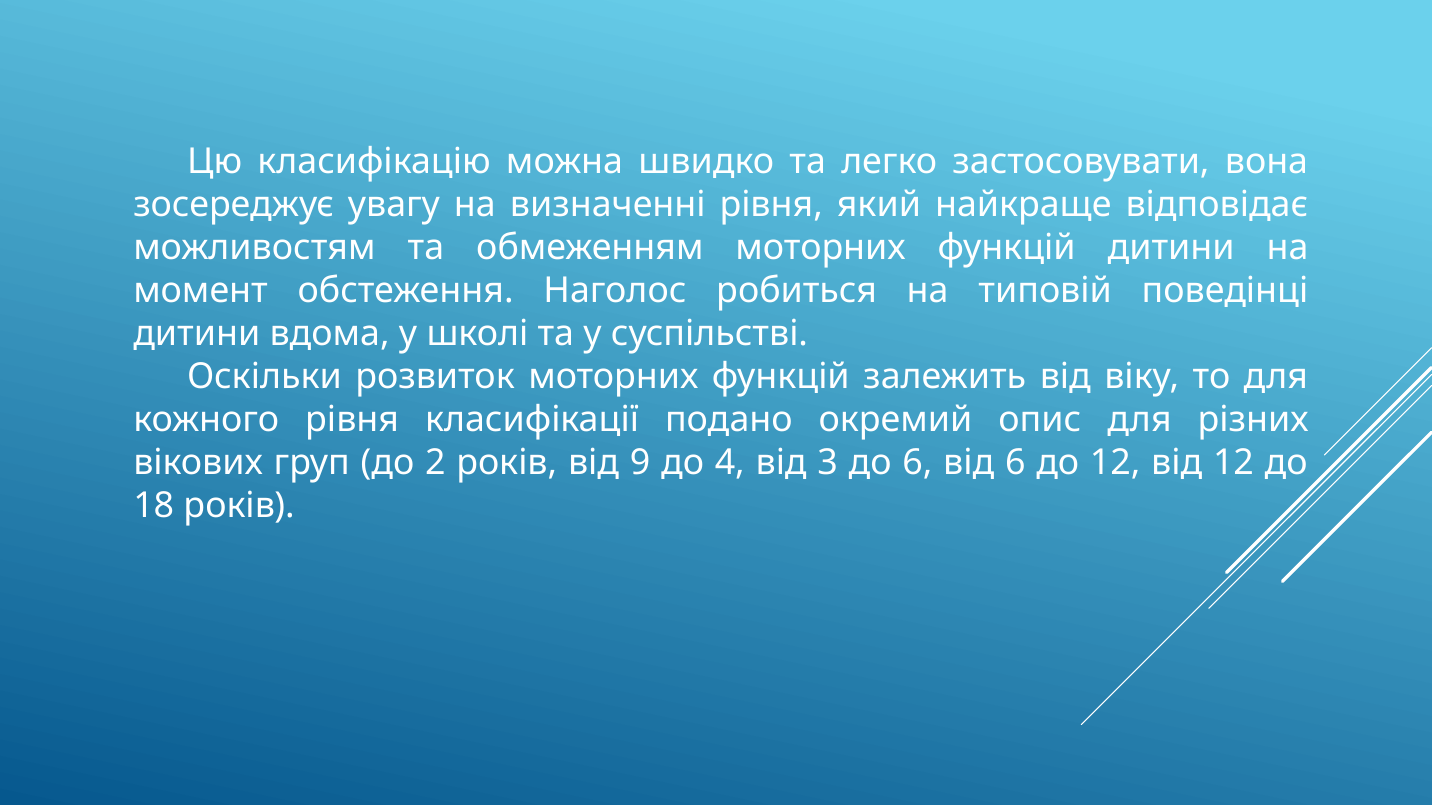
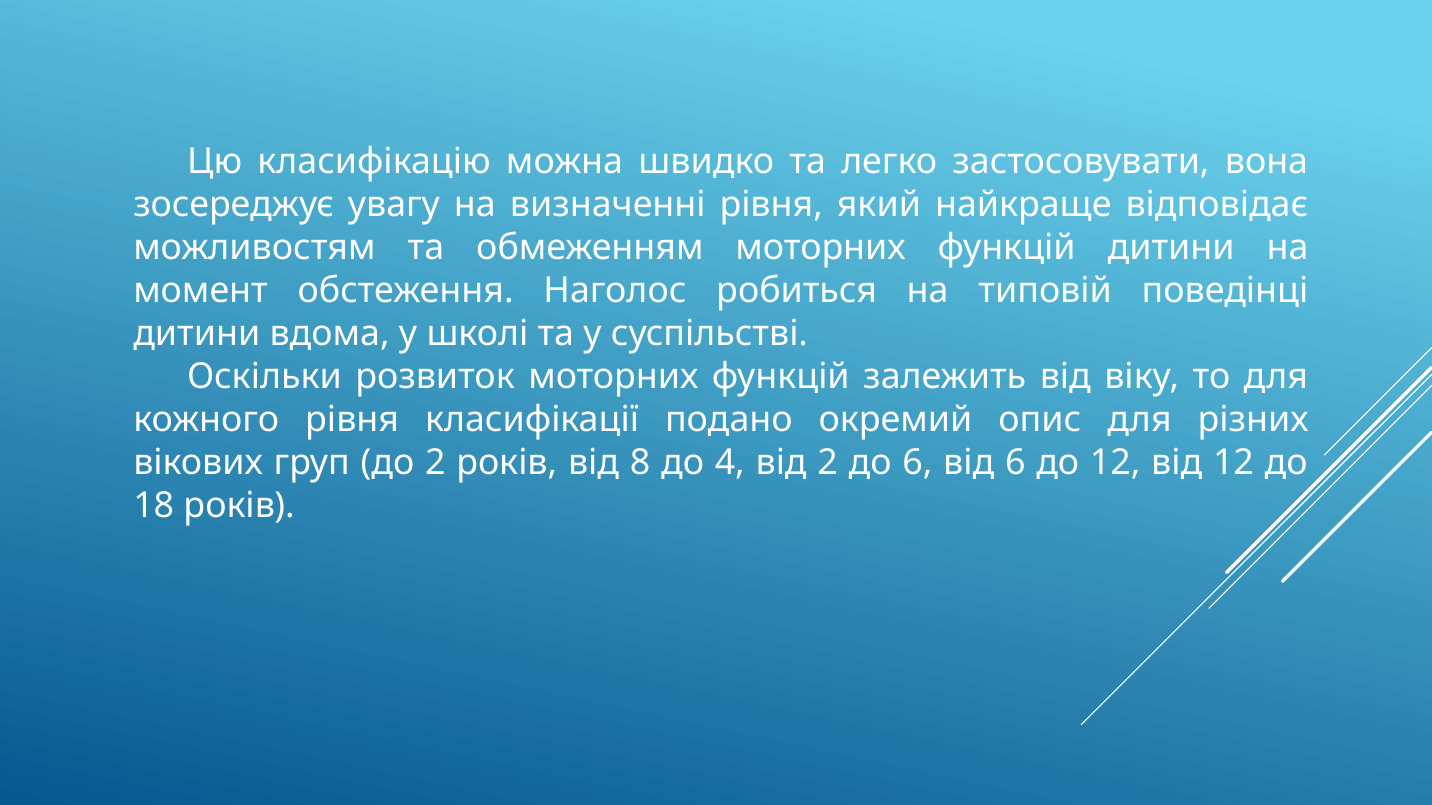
9: 9 -> 8
від 3: 3 -> 2
